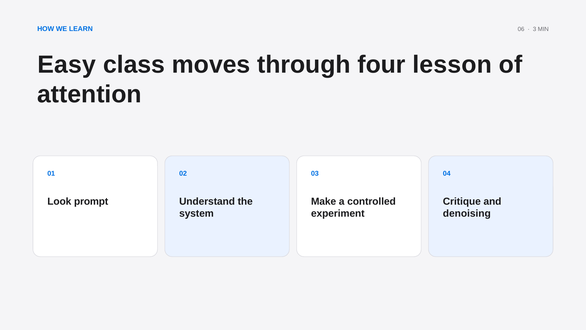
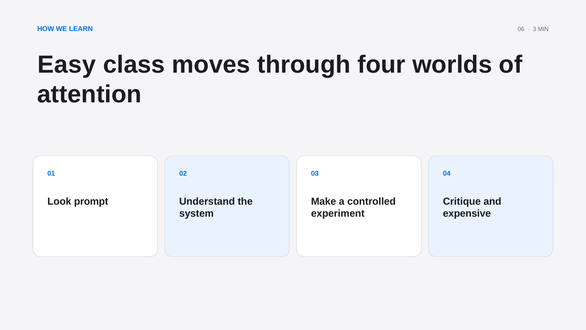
lesson: lesson -> worlds
denoising: denoising -> expensive
